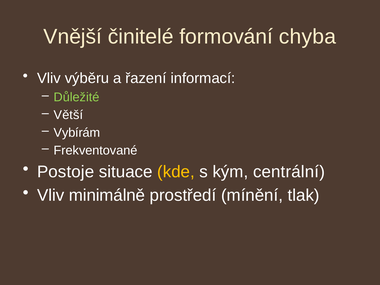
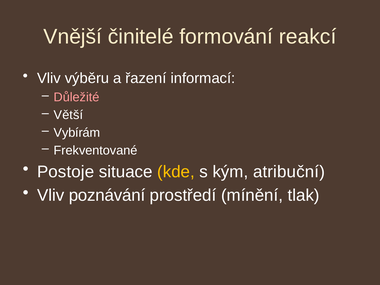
chyba: chyba -> reakcí
Důležité colour: light green -> pink
centrální: centrální -> atribuční
minimálně: minimálně -> poznávání
